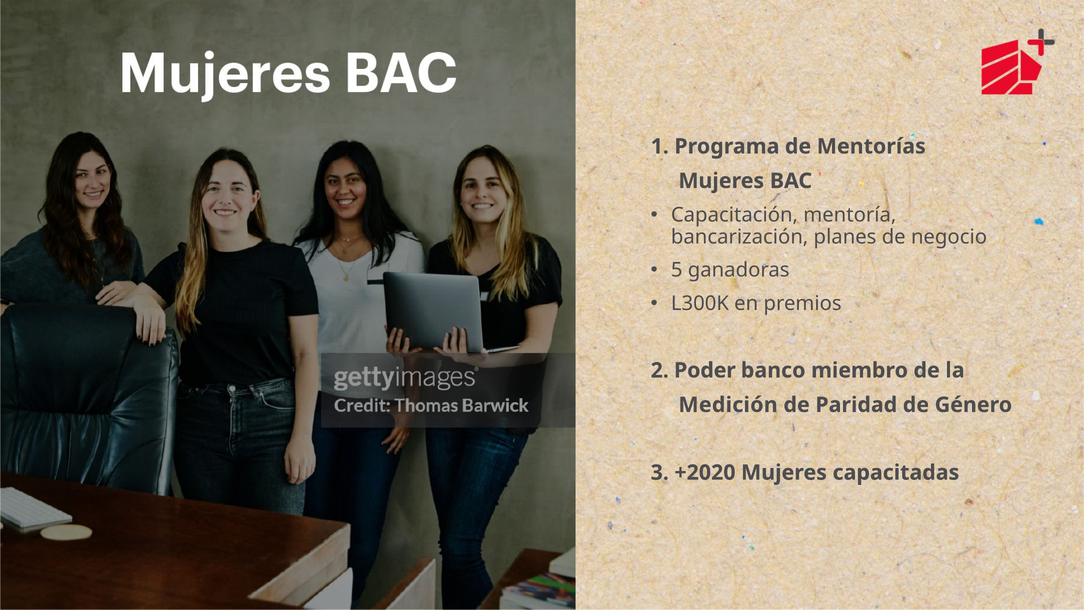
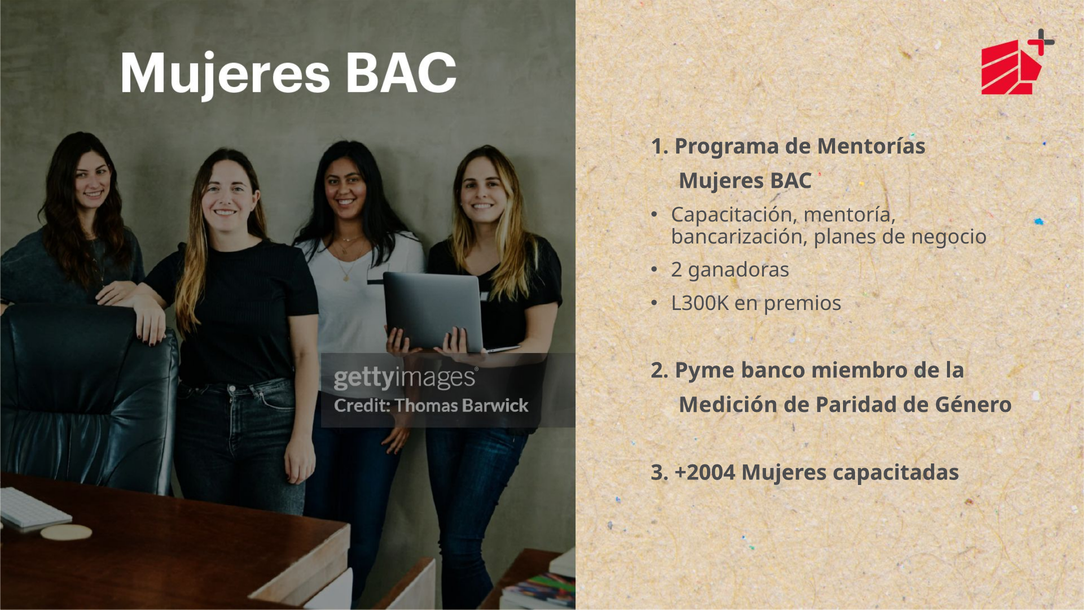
5 at (677, 270): 5 -> 2
Poder: Poder -> Pyme
+2020: +2020 -> +2004
